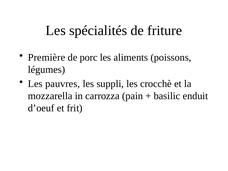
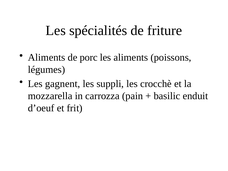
Première at (47, 57): Première -> Aliments
pauvres: pauvres -> gagnent
